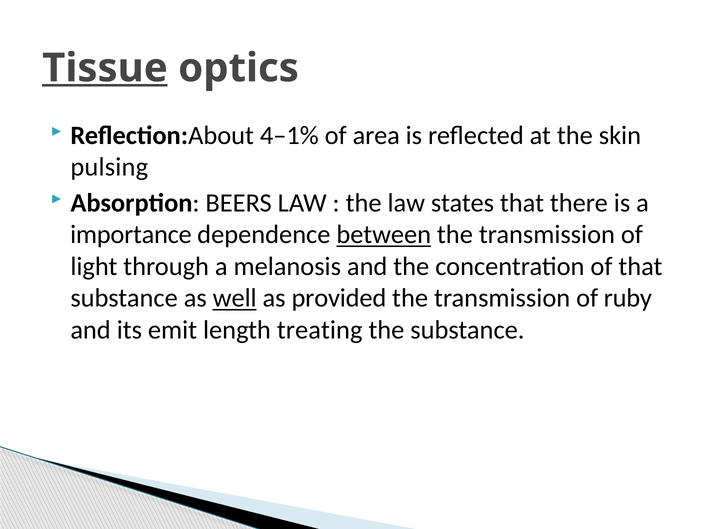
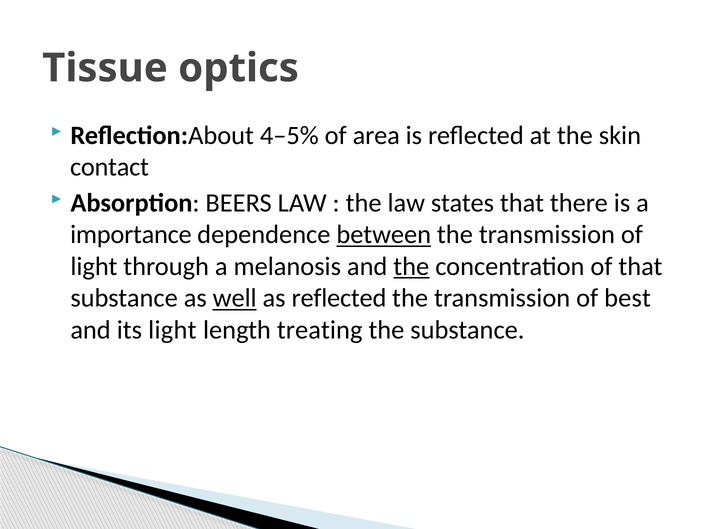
Tissue underline: present -> none
4–1%: 4–1% -> 4–5%
pulsing: pulsing -> contact
the at (411, 266) underline: none -> present
as provided: provided -> reflected
ruby: ruby -> best
its emit: emit -> light
